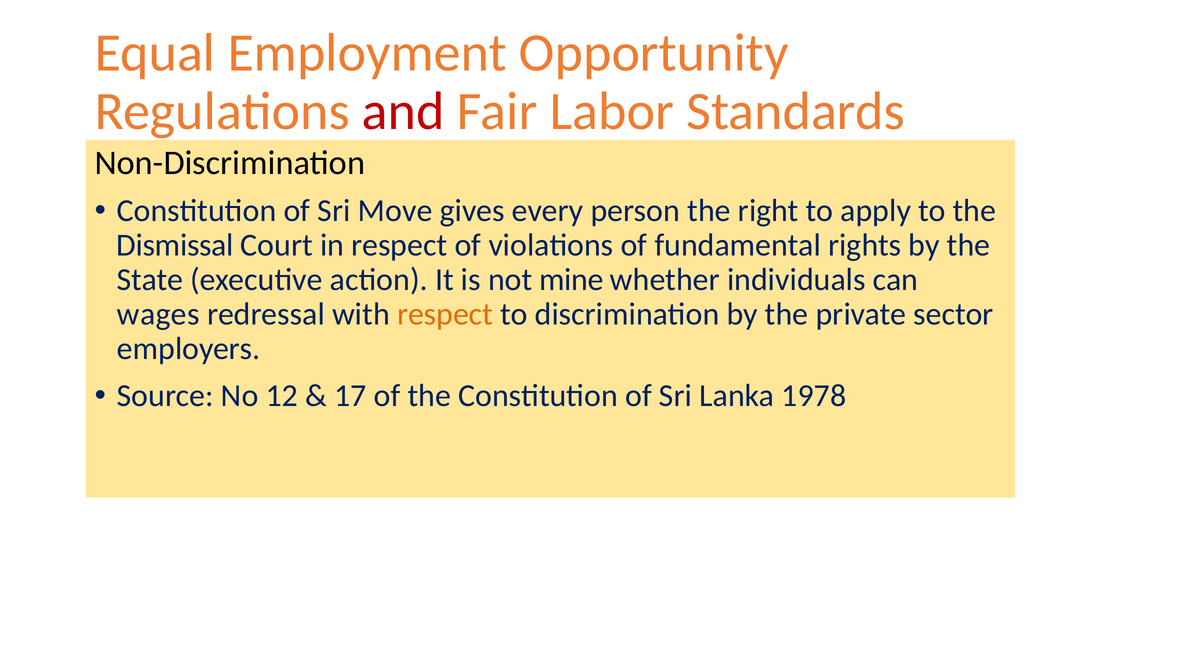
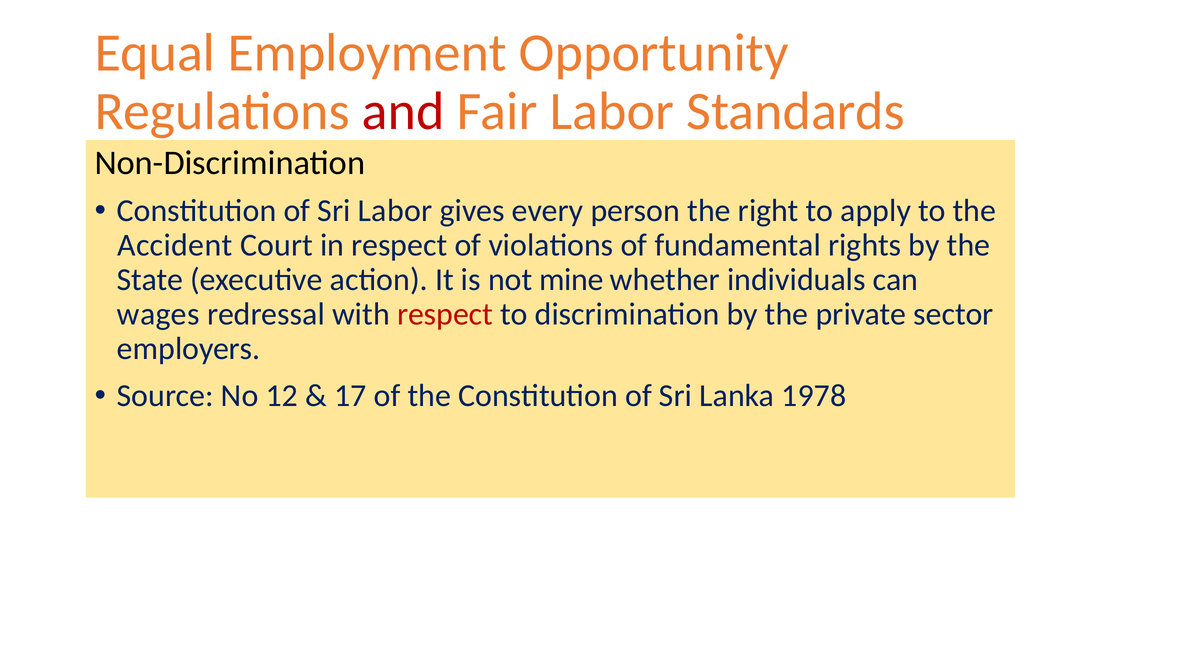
Sri Move: Move -> Labor
Dismissal: Dismissal -> Accident
respect at (445, 314) colour: orange -> red
